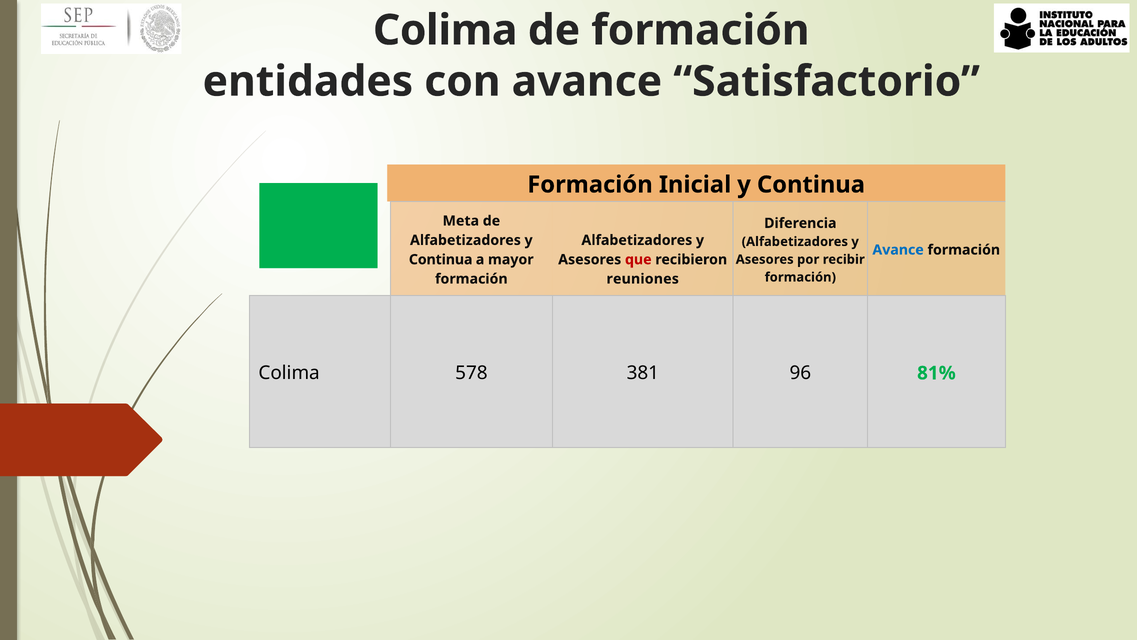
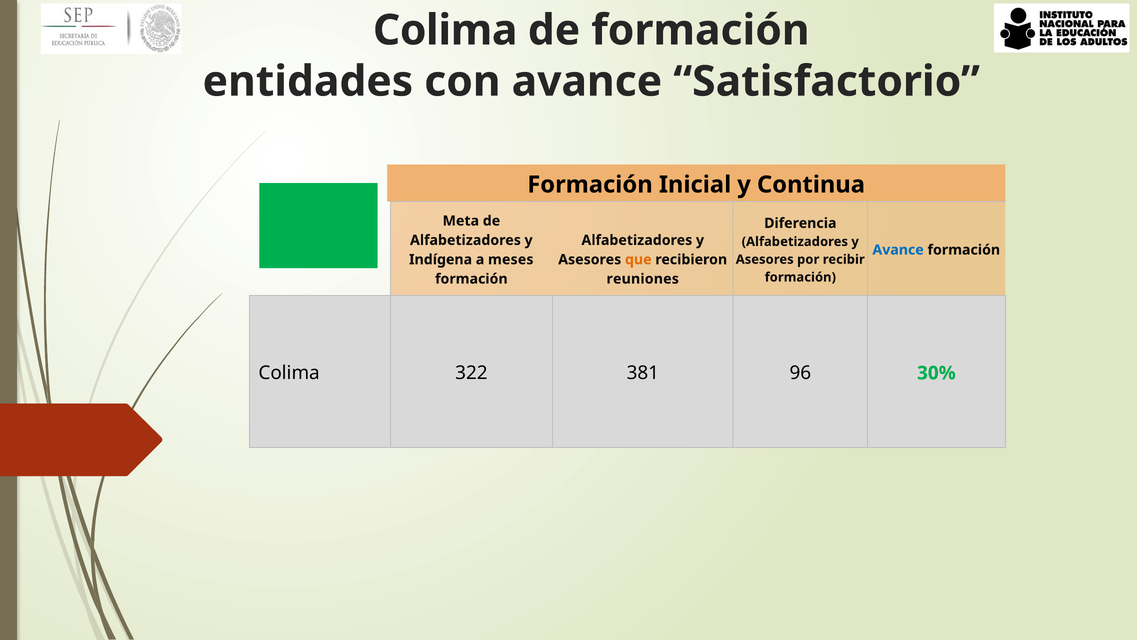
Continua at (441, 259): Continua -> Indígena
mayor: mayor -> meses
que colour: red -> orange
578: 578 -> 322
81%: 81% -> 30%
